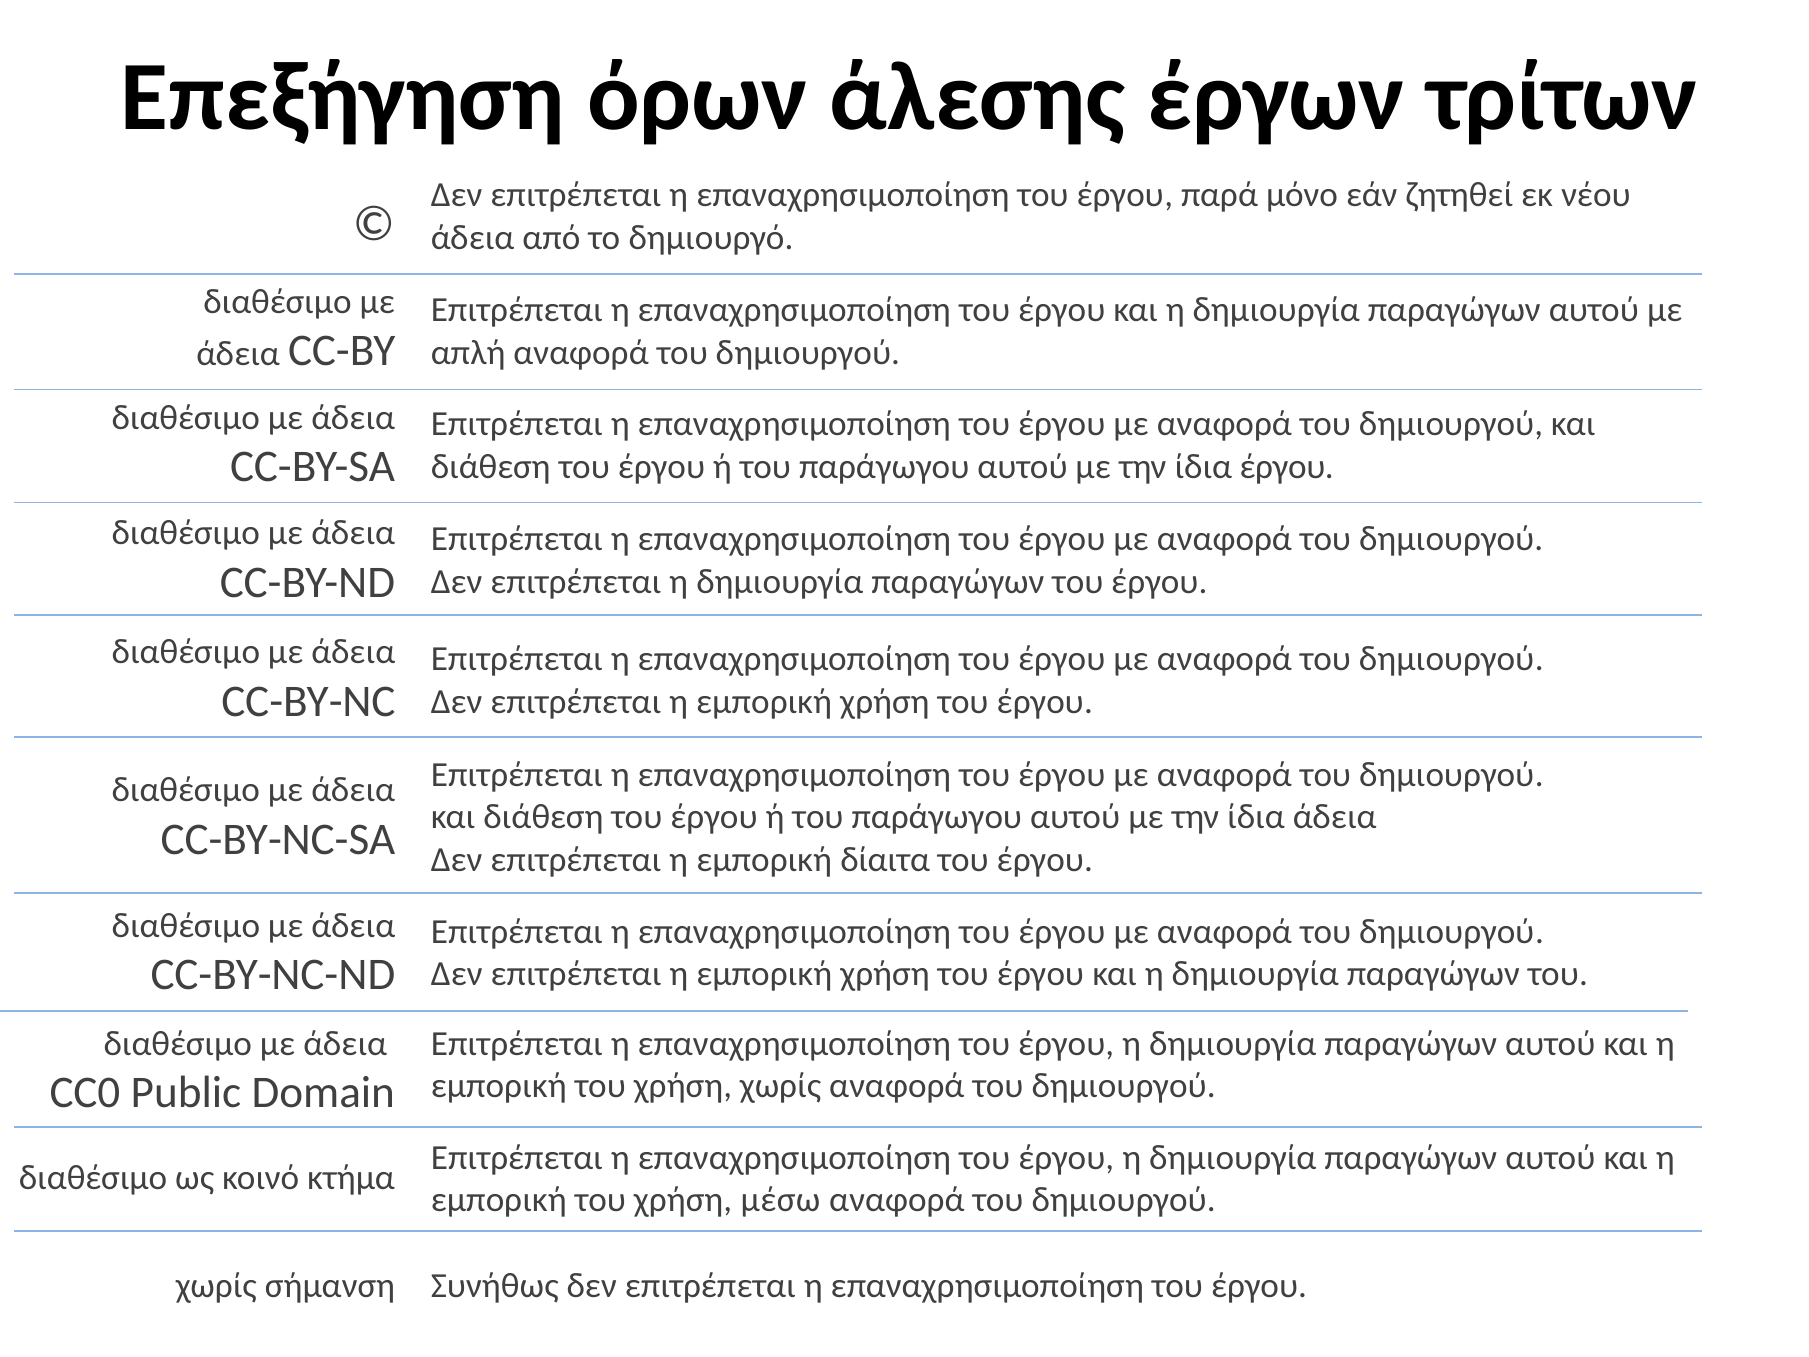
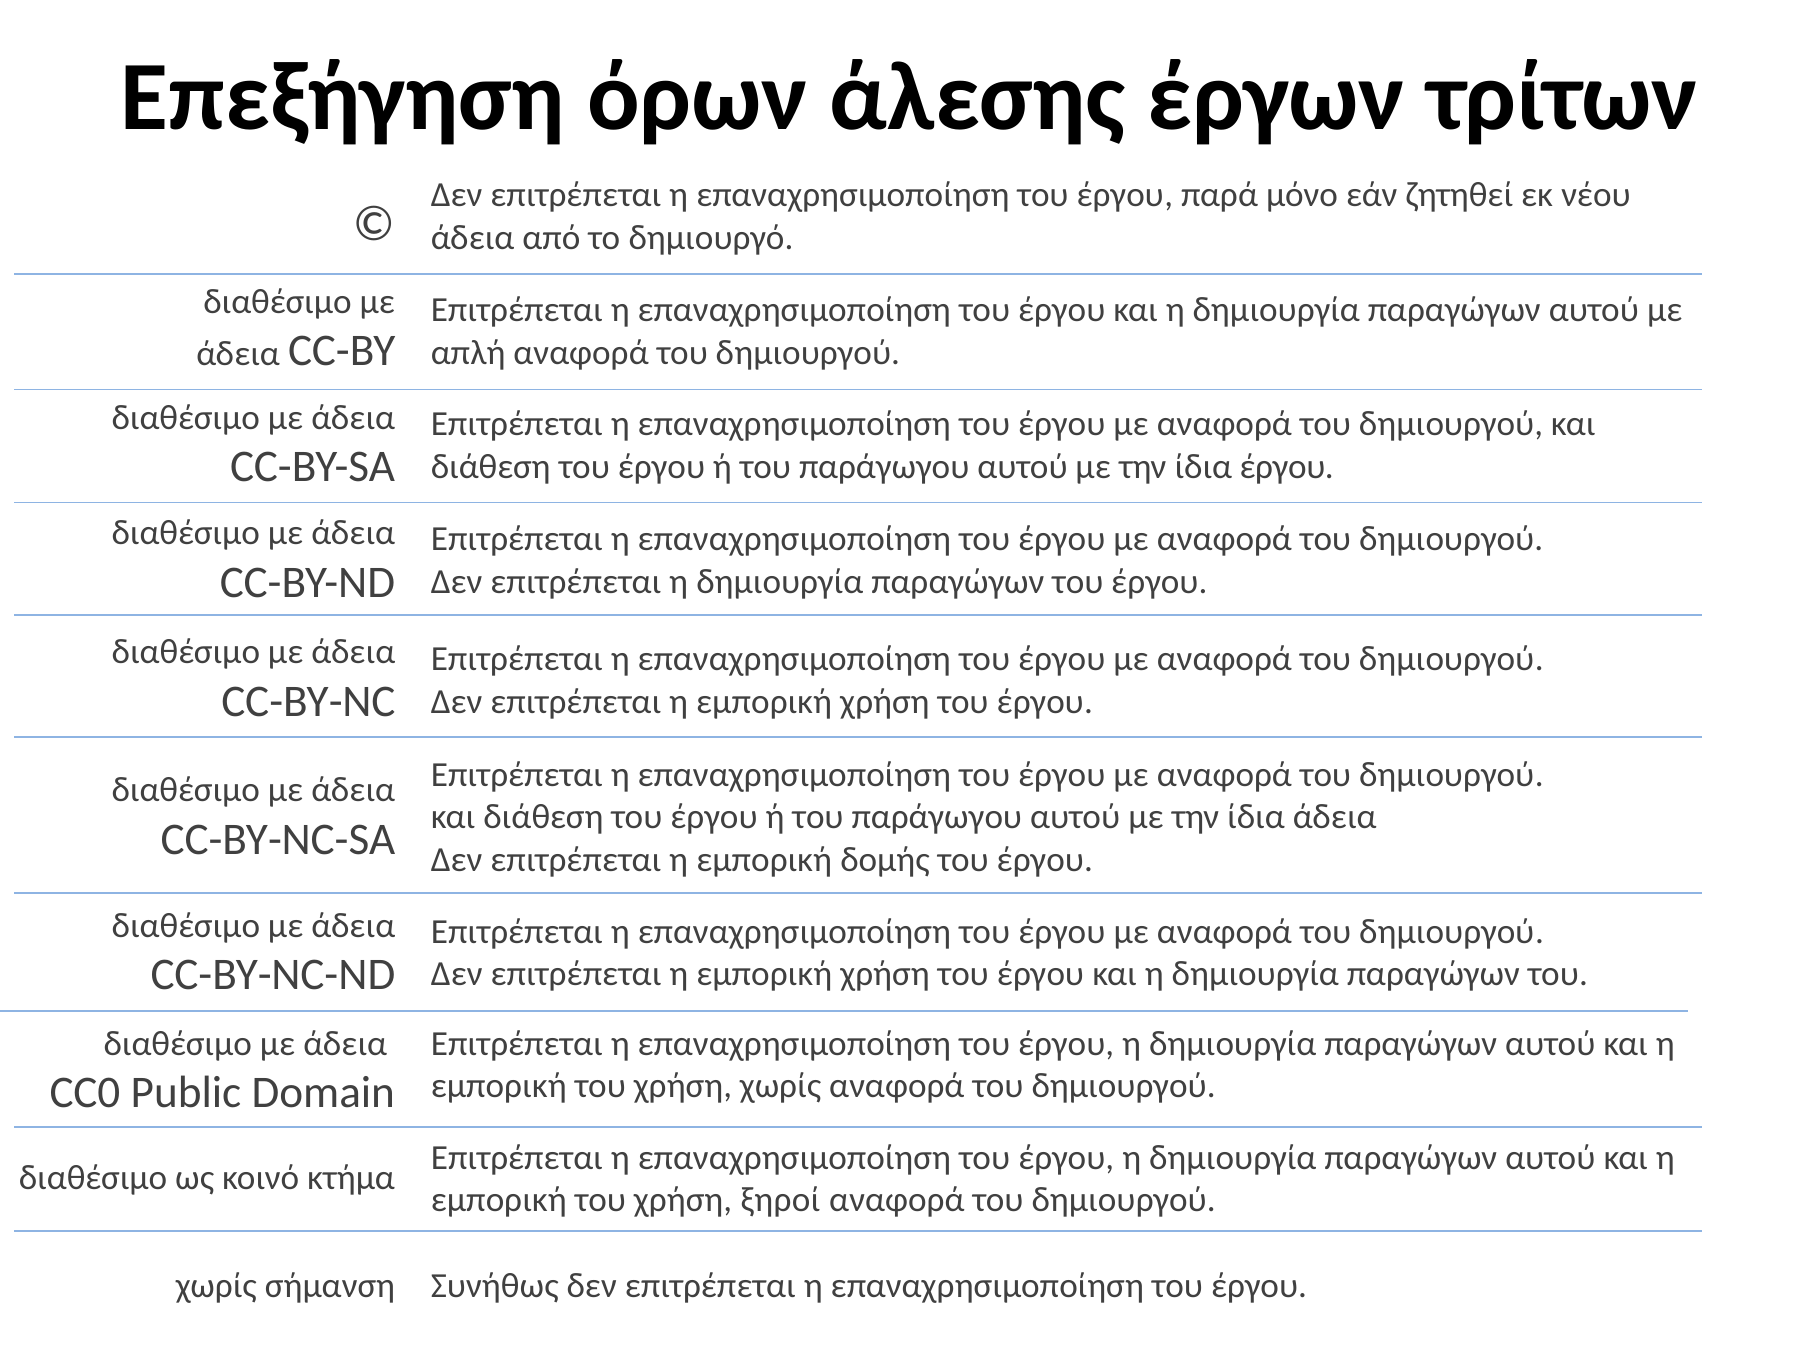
δίαιτα: δίαιτα -> δομής
μέσω: μέσω -> ξηροί
